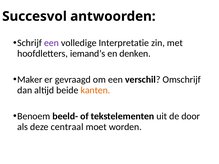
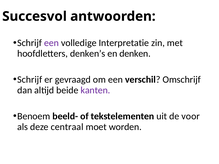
iemand’s: iemand’s -> denken’s
Maker at (30, 80): Maker -> Schrijf
kanten colour: orange -> purple
door: door -> voor
